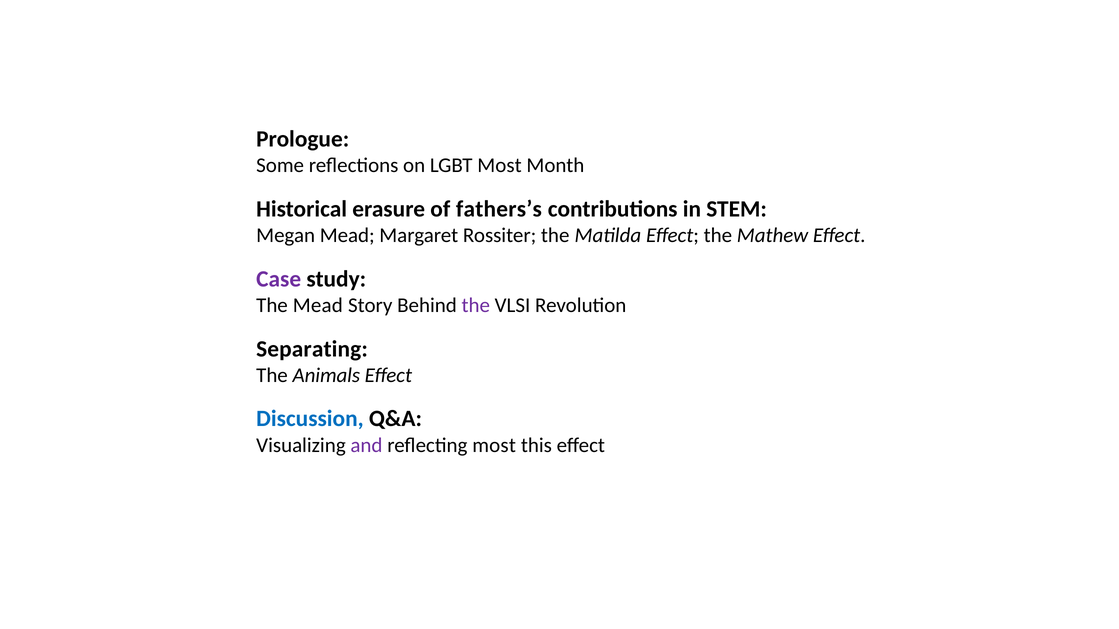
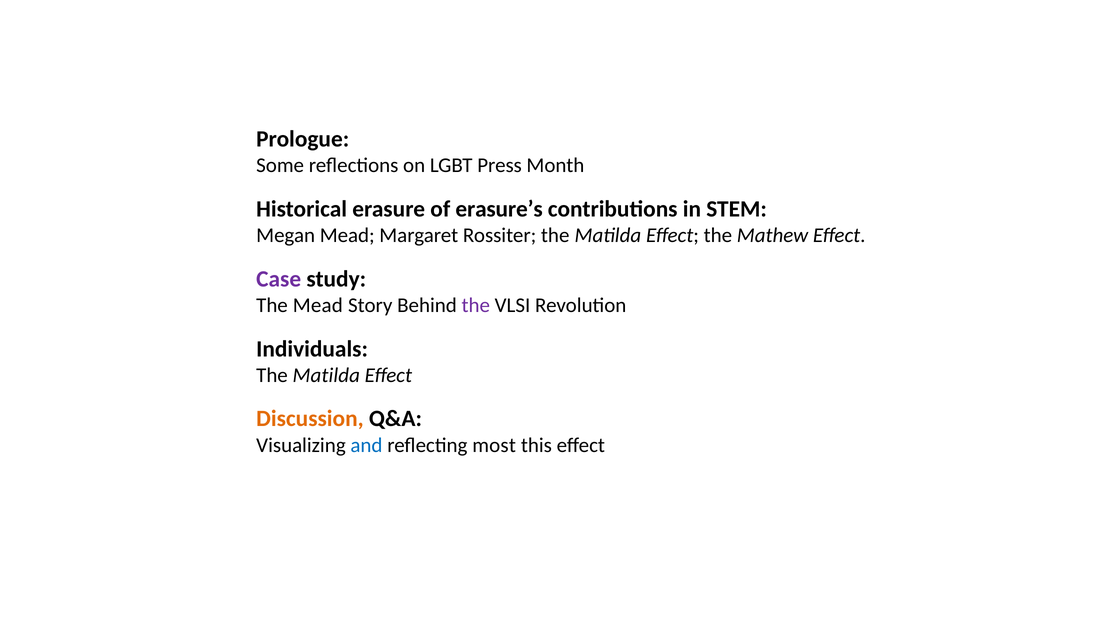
LGBT Most: Most -> Press
fathers’s: fathers’s -> erasure’s
Separating: Separating -> Individuals
Animals at (326, 375): Animals -> Matilda
Discussion colour: blue -> orange
and colour: purple -> blue
